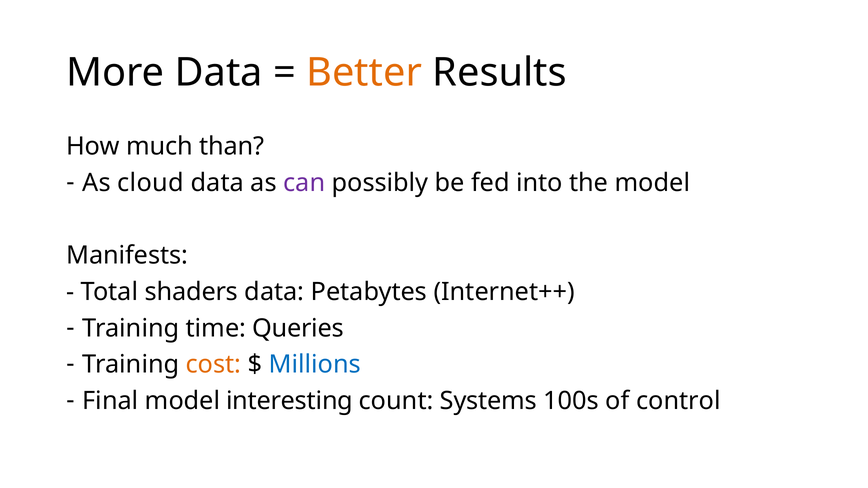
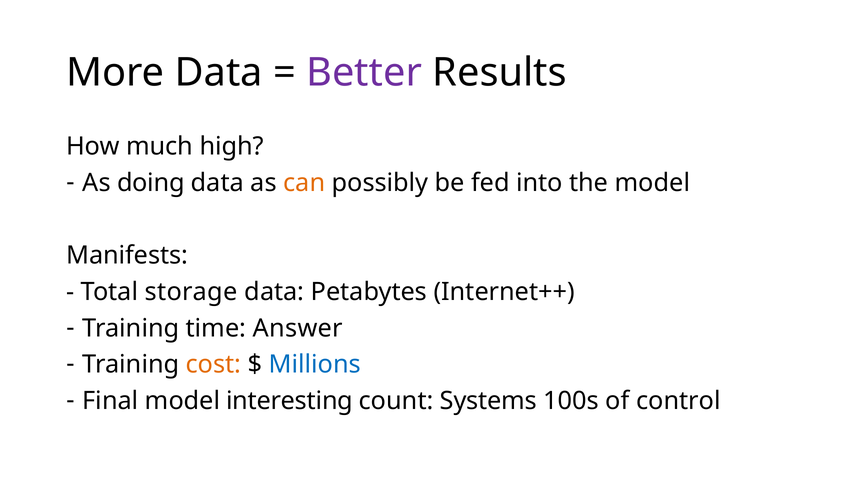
Better colour: orange -> purple
than: than -> high
cloud: cloud -> doing
can colour: purple -> orange
shaders: shaders -> storage
Queries: Queries -> Answer
